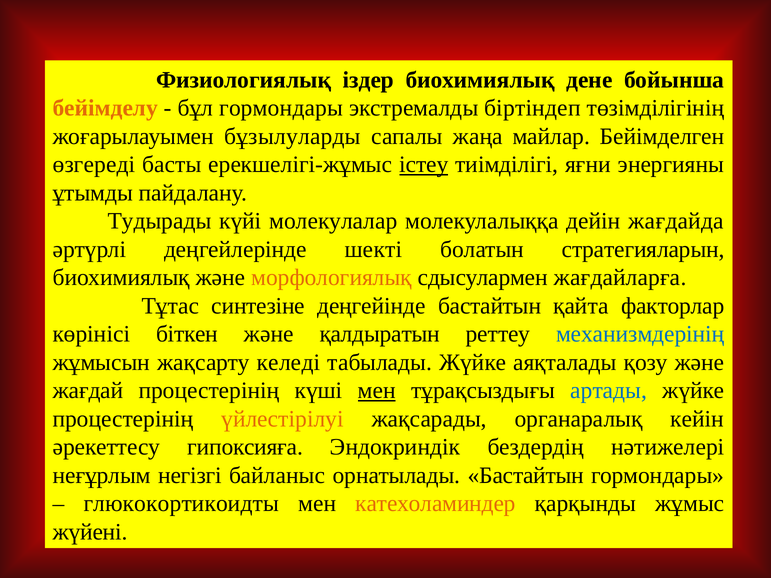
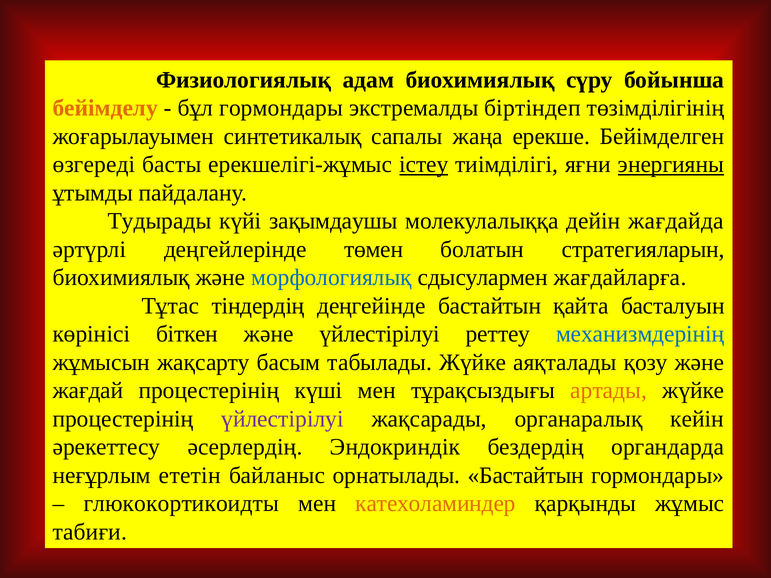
іздер: іздер -> адам
дене: дене -> сүру
бұзылуларды: бұзылуларды -> синтетикалық
майлар: майлар -> ерекше
энергияны underline: none -> present
молекулалар: молекулалар -> зақымдаушы
шекті: шекті -> төмен
морфологиялық colour: orange -> blue
синтезіне: синтезіне -> тіндердің
факторлар: факторлар -> басталуын
және қалдыратын: қалдыратын -> үйлестірілуі
келеді: келеді -> басым
мен at (377, 391) underline: present -> none
артады colour: blue -> orange
үйлестірілуі at (283, 419) colour: orange -> purple
гипоксияға: гипоксияға -> әсерлердің
нәтижелері: нәтижелері -> органдарда
негізгі: негізгі -> ететін
жүйені: жүйені -> табиғи
